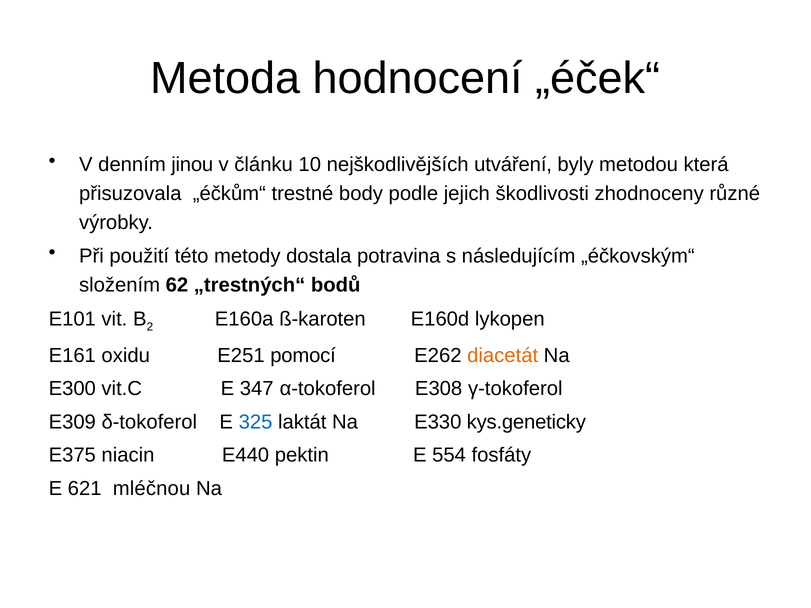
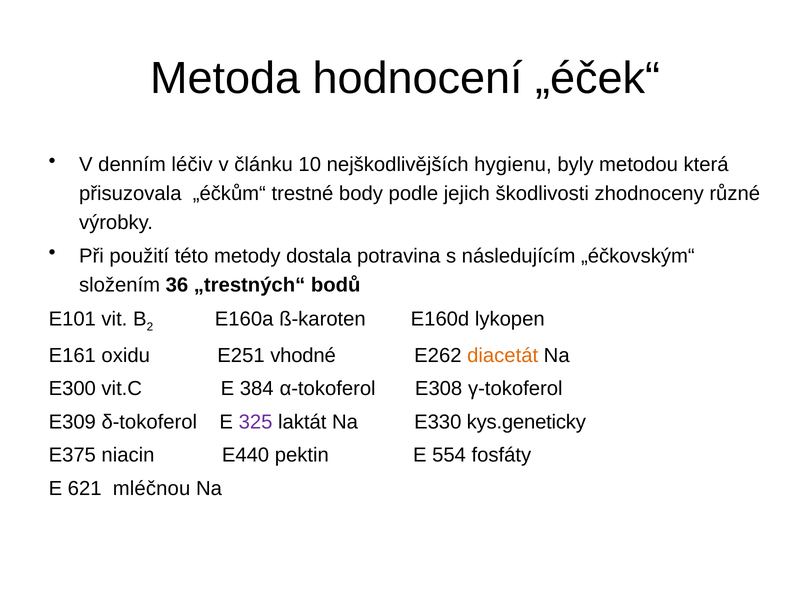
jinou: jinou -> léčiv
utváření: utváření -> hygienu
62: 62 -> 36
pomocí: pomocí -> vhodné
347: 347 -> 384
325 colour: blue -> purple
